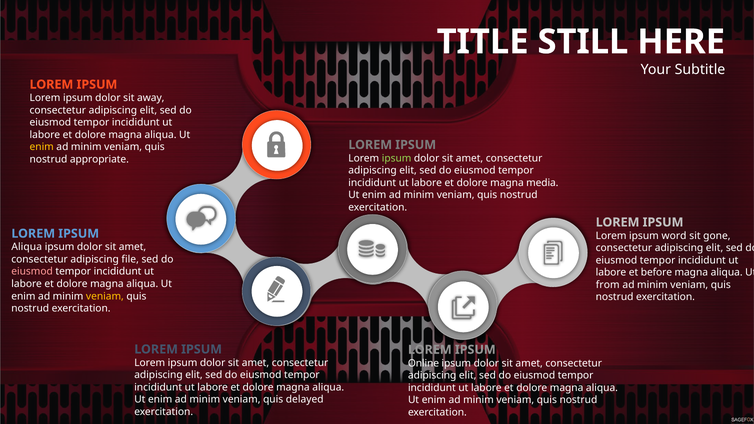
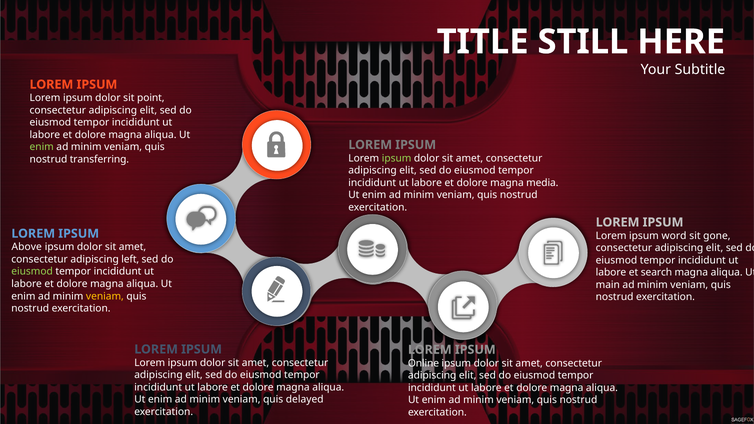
away: away -> point
enim at (42, 147) colour: yellow -> light green
appropriate: appropriate -> transferring
Aliqua at (27, 247): Aliqua -> Above
file: file -> left
eiusmod at (32, 272) colour: pink -> light green
before: before -> search
from: from -> main
